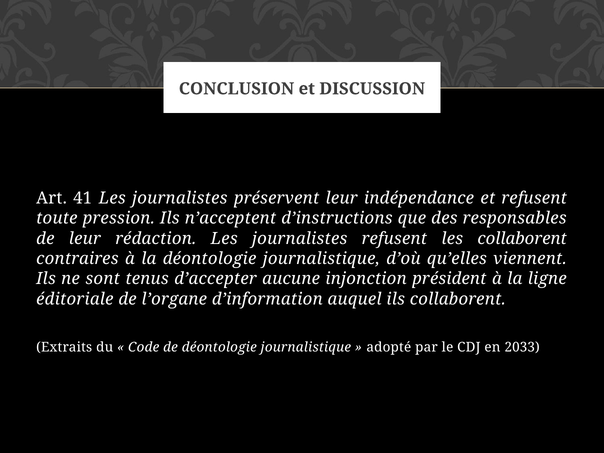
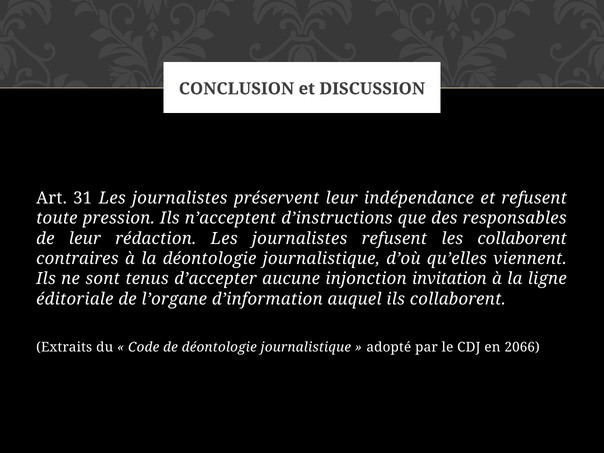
41: 41 -> 31
président: président -> invitation
2033: 2033 -> 2066
